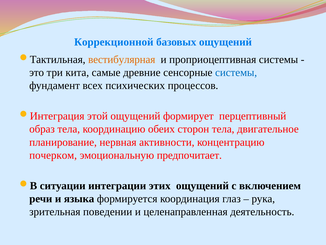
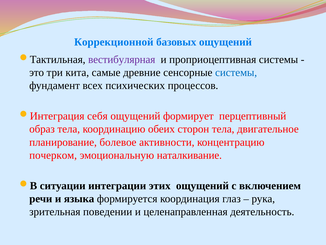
вестибулярная colour: orange -> purple
этой: этой -> себя
нервная: нервная -> болевое
предпочитает: предпочитает -> наталкивание
